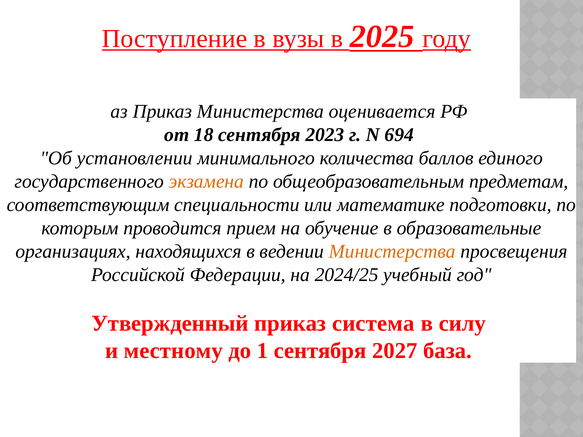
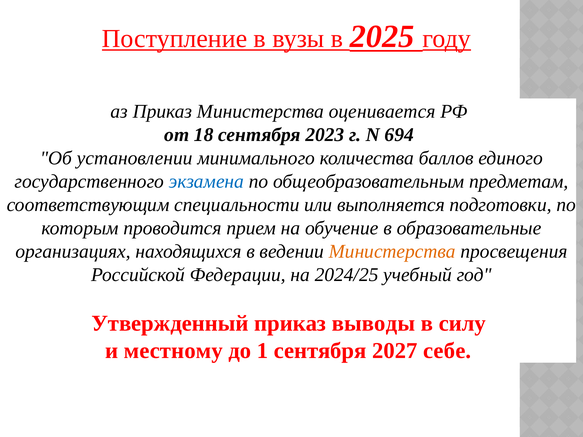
экзамена colour: orange -> blue
математике: математике -> выполняется
система: система -> выводы
база: база -> себе
